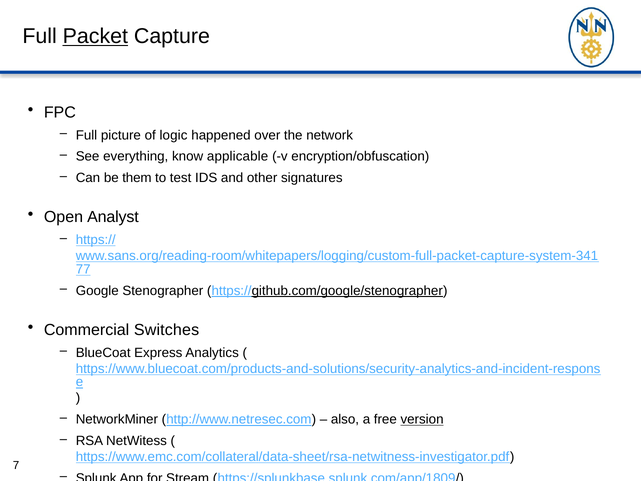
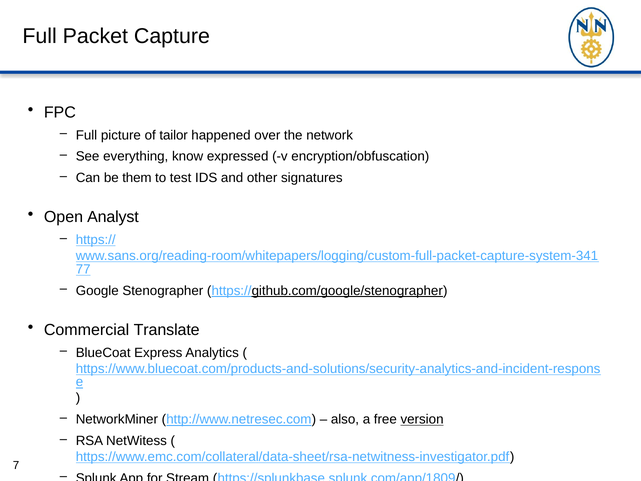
Packet underline: present -> none
logic: logic -> tailor
applicable: applicable -> expressed
Switches: Switches -> Translate
